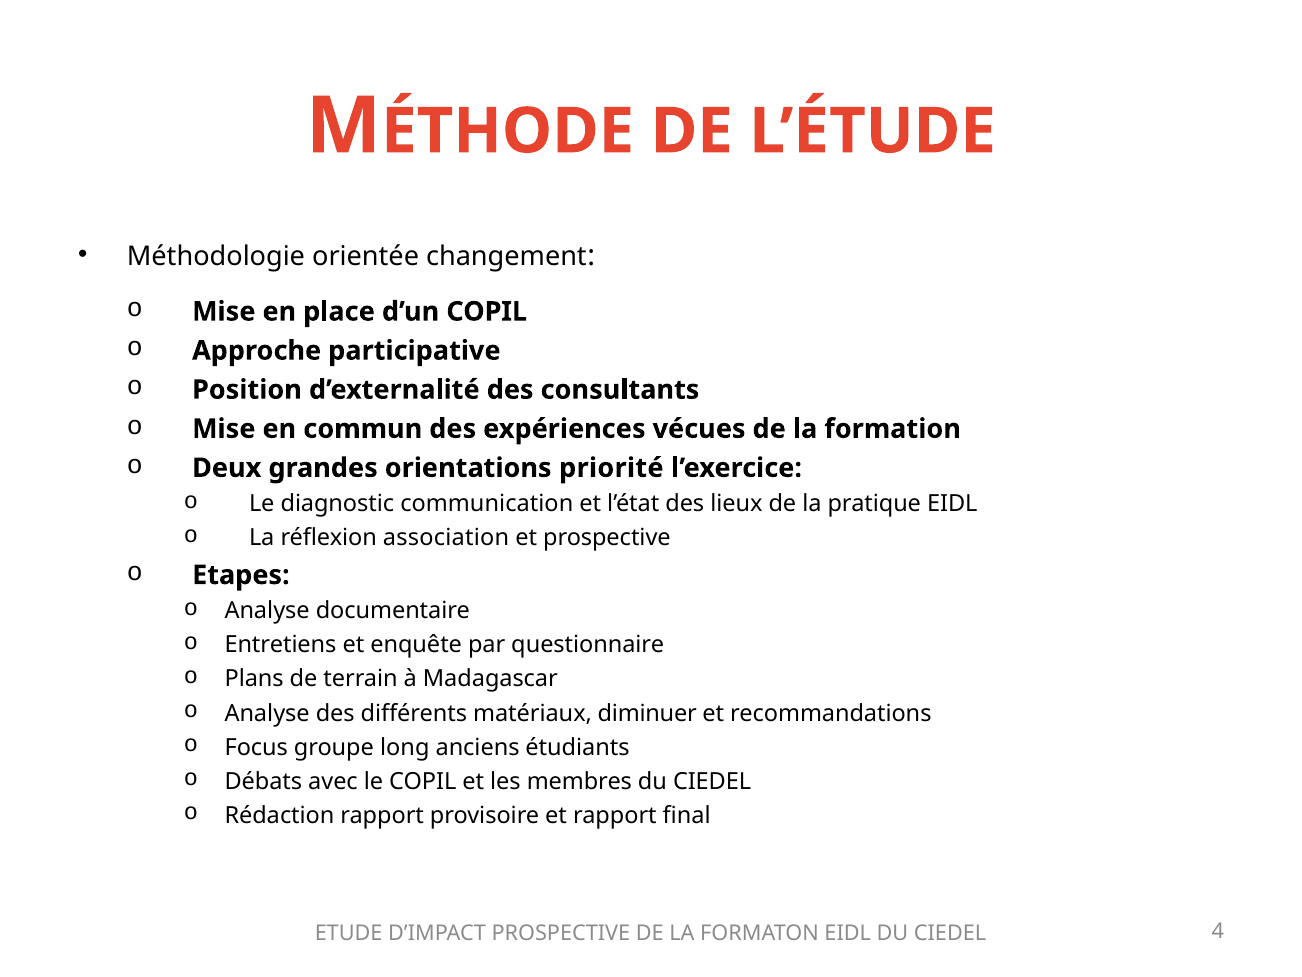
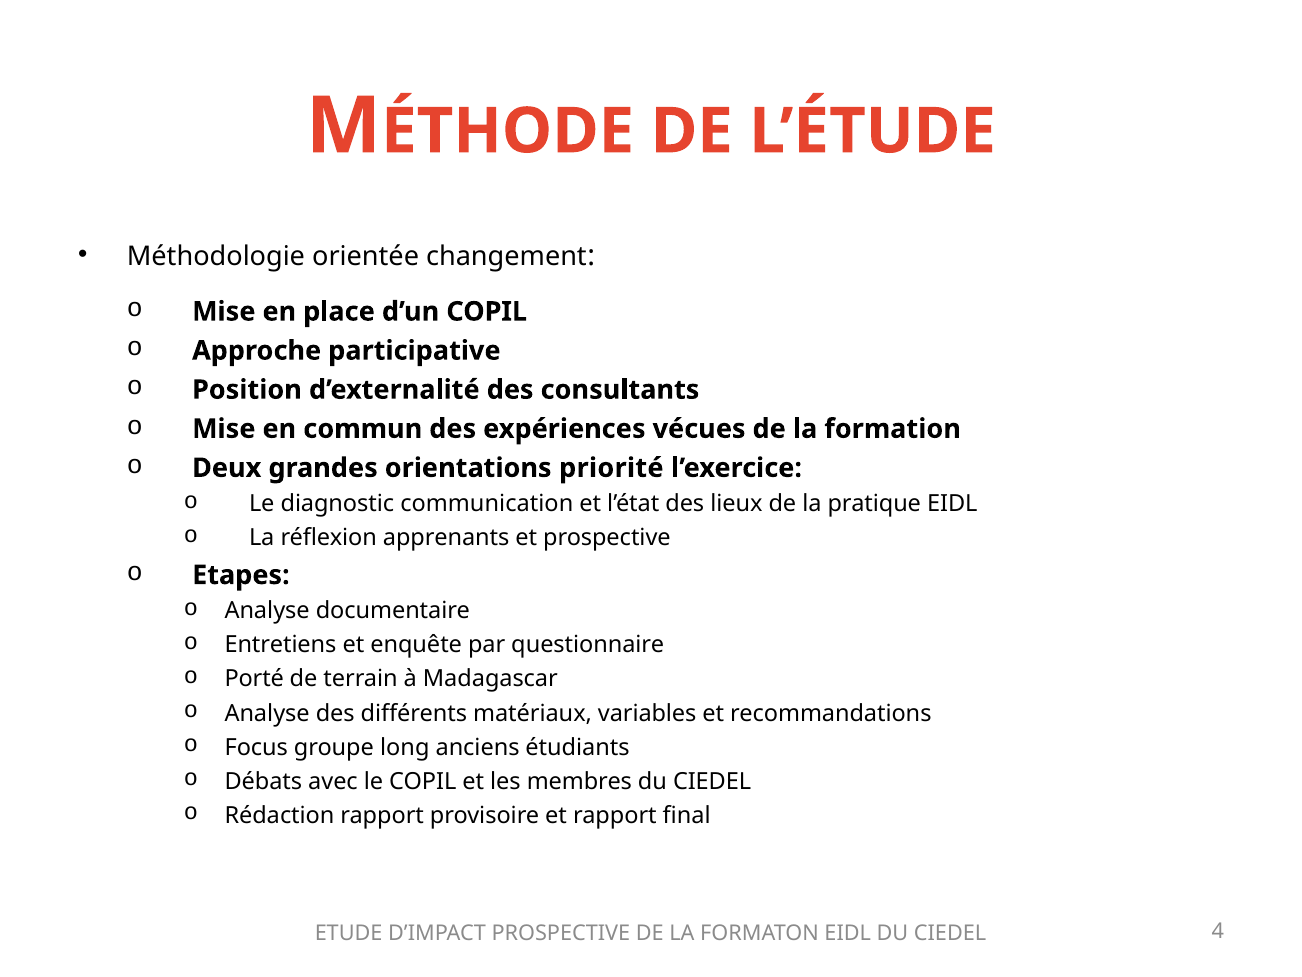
association: association -> apprenants
Plans: Plans -> Porté
diminuer: diminuer -> variables
